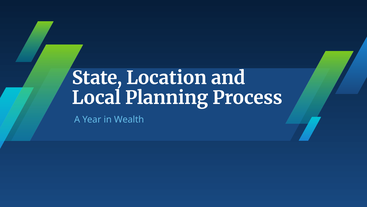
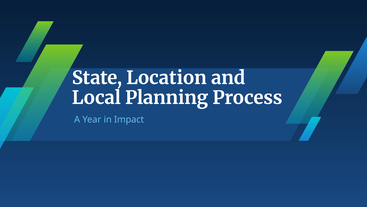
Wealth: Wealth -> Impact
